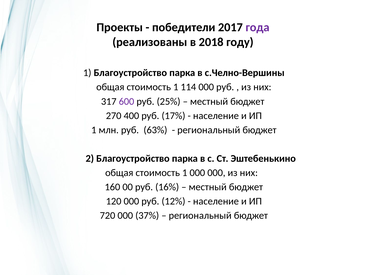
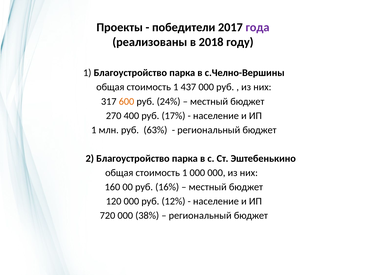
114: 114 -> 437
600 colour: purple -> orange
25%: 25% -> 24%
37%: 37% -> 38%
